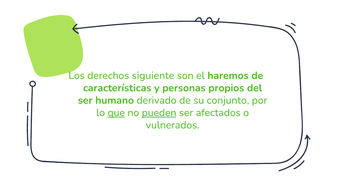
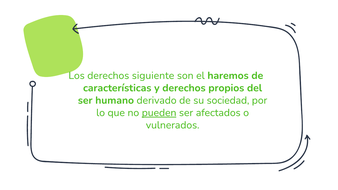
y personas: personas -> derechos
conjunto: conjunto -> sociedad
que underline: present -> none
